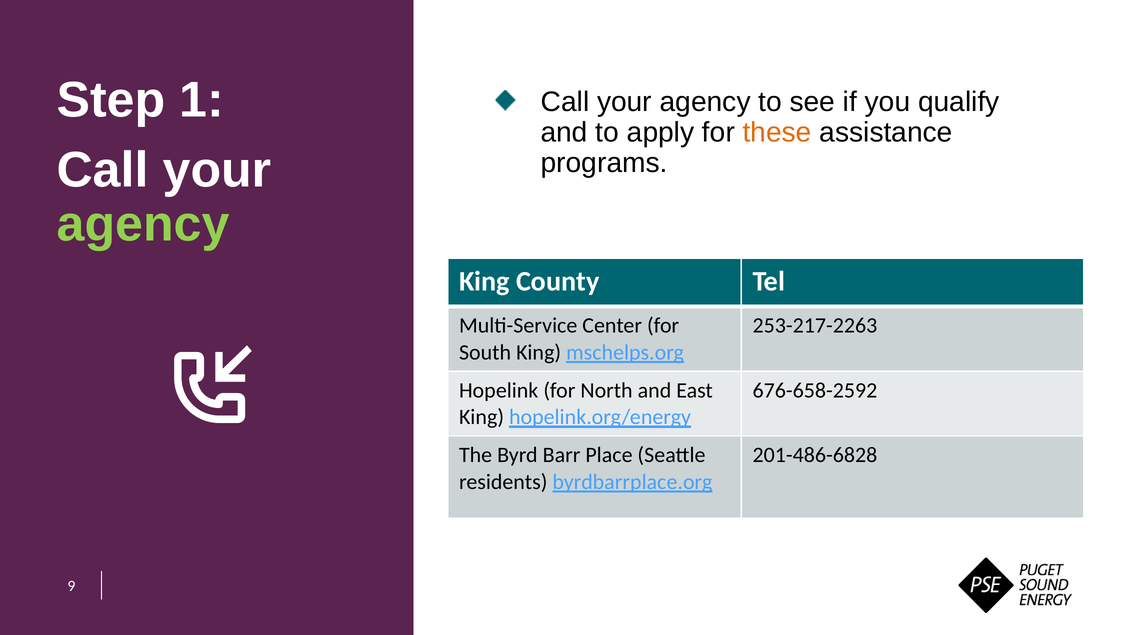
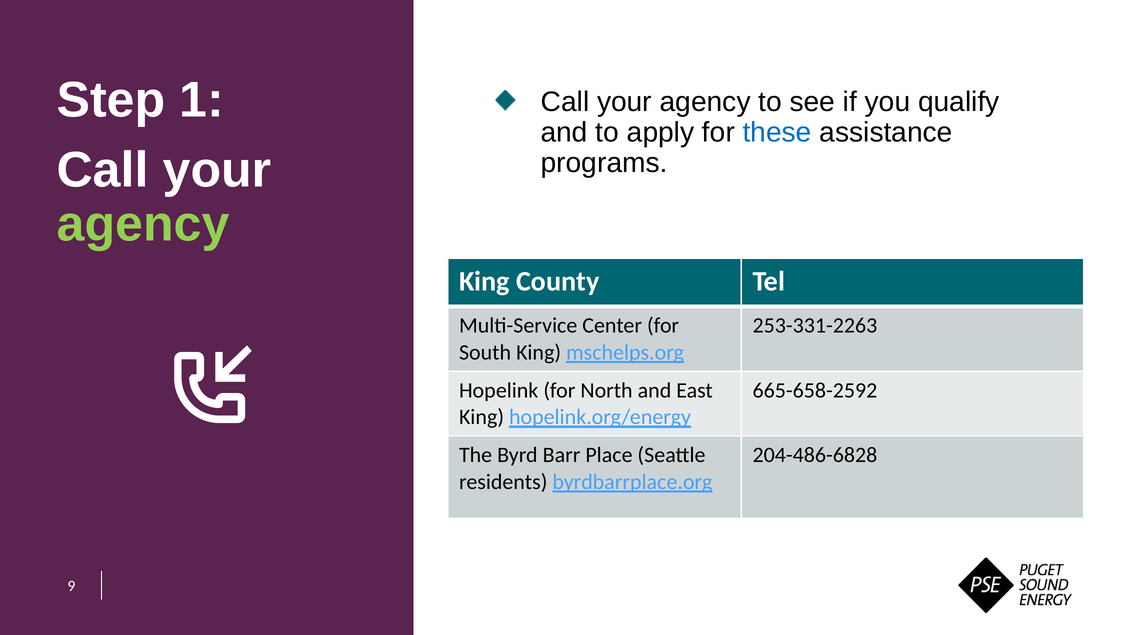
these colour: orange -> blue
253-217-2263: 253-217-2263 -> 253-331-2263
676-658-2592: 676-658-2592 -> 665-658-2592
201-486-6828: 201-486-6828 -> 204-486-6828
